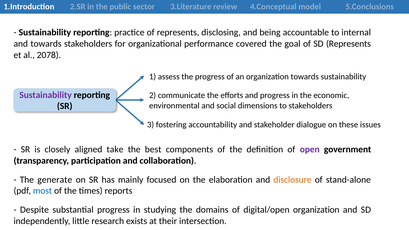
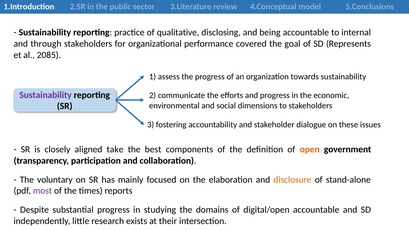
of represents: represents -> qualitative
and towards: towards -> through
2078: 2078 -> 2085
open colour: purple -> orange
generate: generate -> voluntary
most colour: blue -> purple
digital/open organization: organization -> accountable
